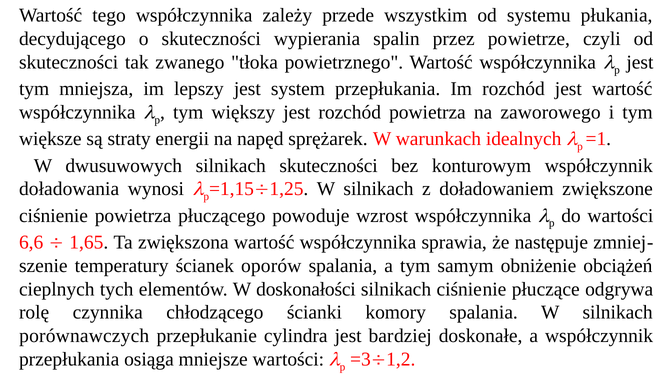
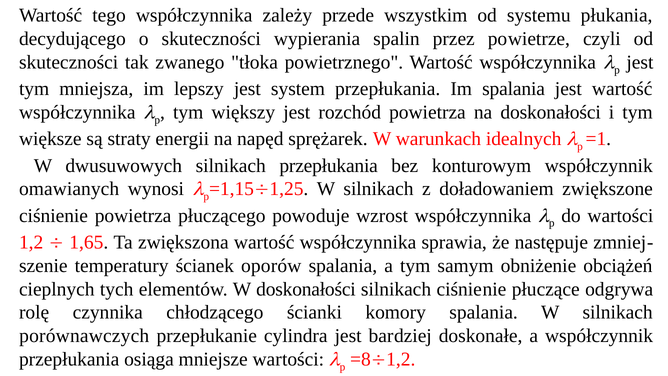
Im rozchód: rozchód -> spalania
na zaworowego: zaworowego -> doskonałości
silnikach skuteczności: skuteczności -> przepłukania
doładowania: doładowania -> omawianych
6,6 at (31, 242): 6,6 -> 1,2
=3: =3 -> =8
